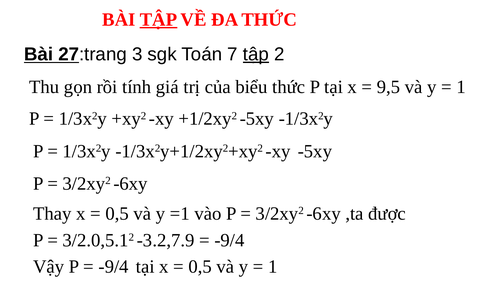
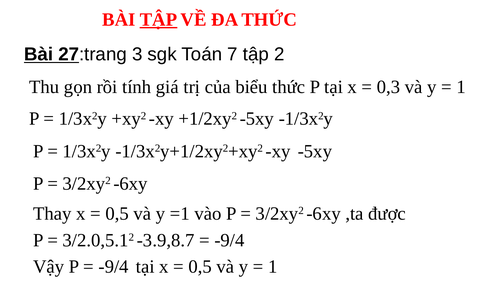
tập at (256, 54) underline: present -> none
9,5: 9,5 -> 0,3
-3.2,7.9: -3.2,7.9 -> -3.9,8.7
